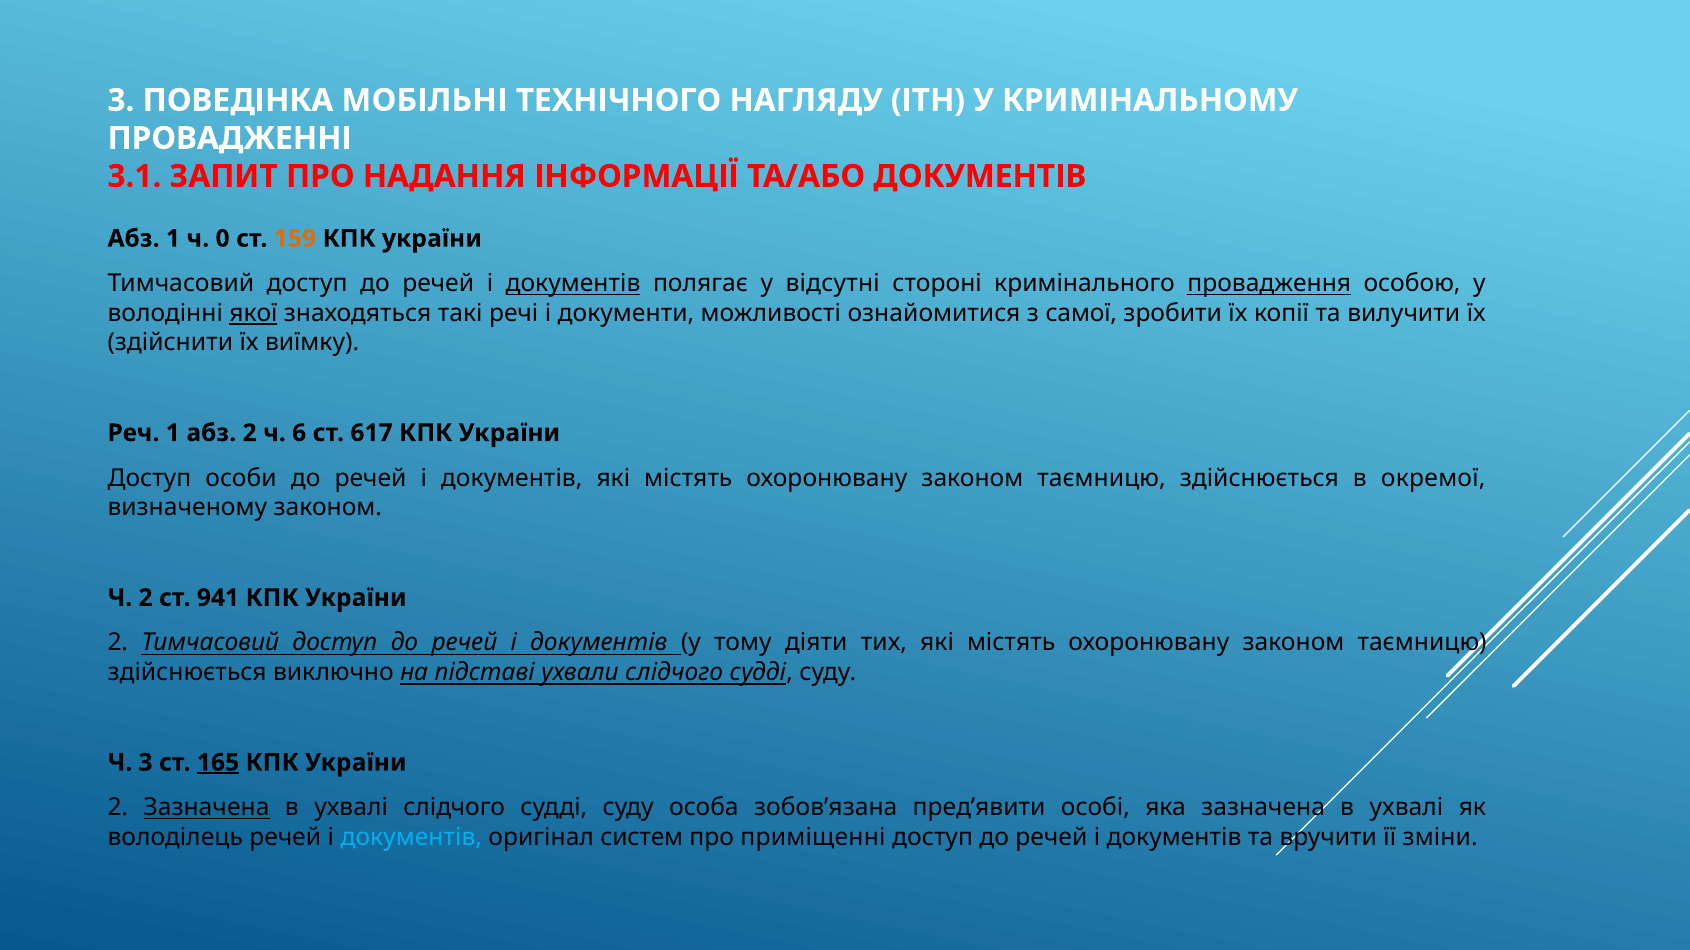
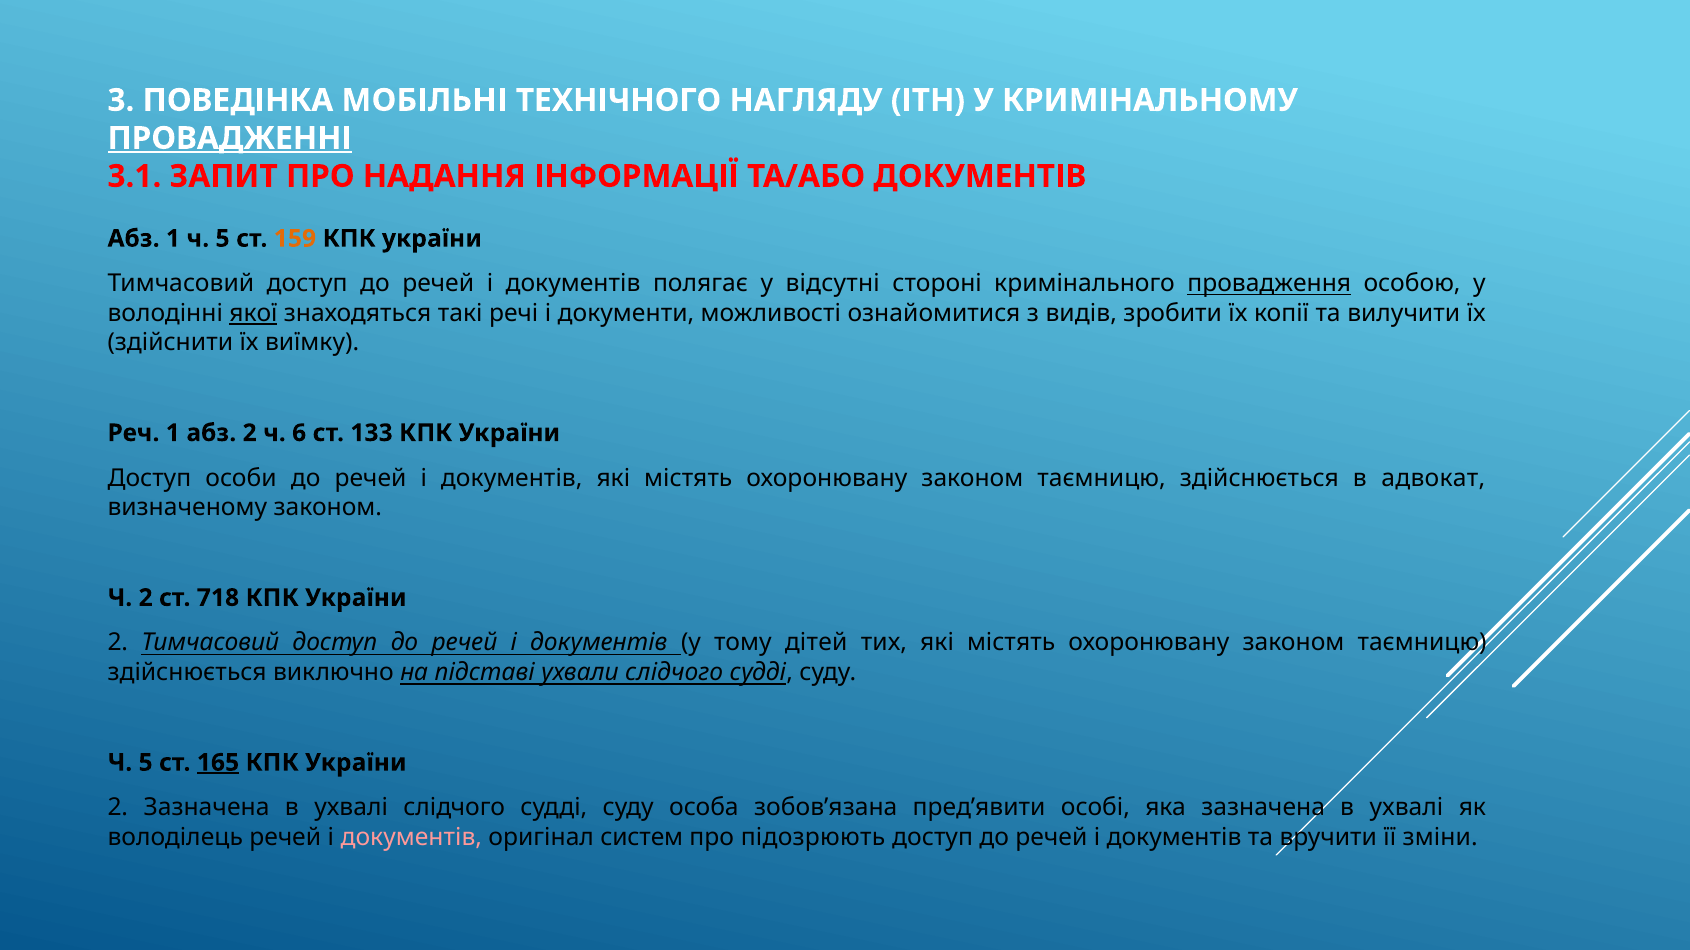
ПРОВАДЖЕННІ underline: none -> present
1 ч 0: 0 -> 5
документів at (573, 284) underline: present -> none
самої: самої -> видів
617: 617 -> 133
окремої: окремої -> адвокат
941: 941 -> 718
діяти: діяти -> дітей
3 at (146, 763): 3 -> 5
Зазначена at (207, 808) underline: present -> none
документів at (411, 838) colour: light blue -> pink
приміщенні: приміщенні -> підозрюють
